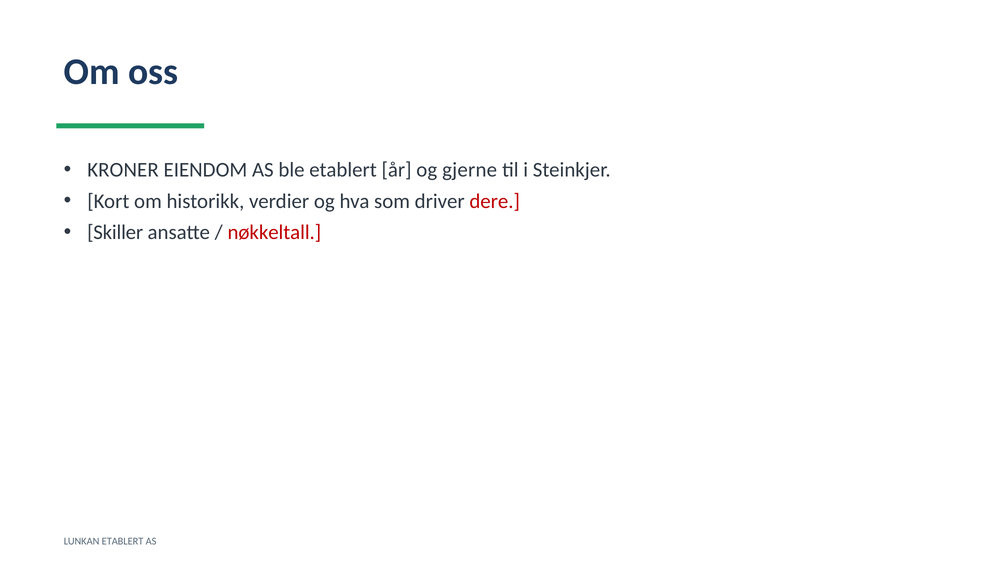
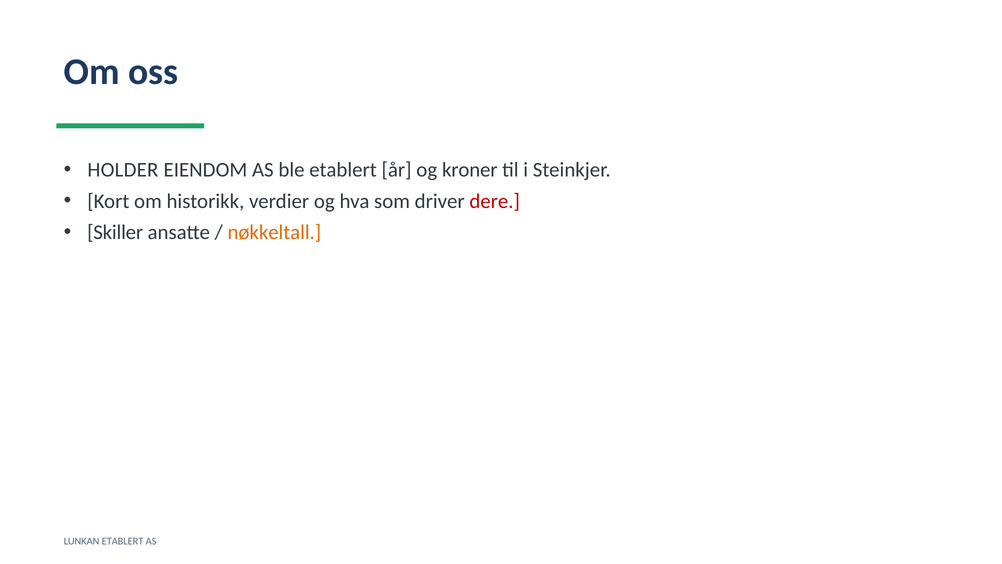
KRONER: KRONER -> HOLDER
gjerne: gjerne -> kroner
nøkkeltall colour: red -> orange
